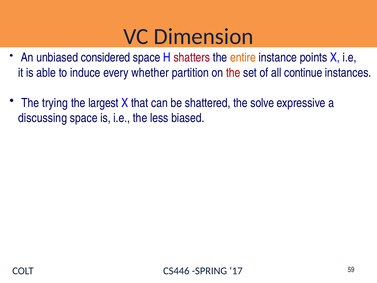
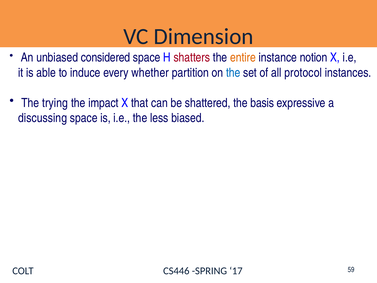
points: points -> notion
the at (233, 73) colour: red -> blue
continue: continue -> protocol
largest: largest -> impact
solve: solve -> basis
